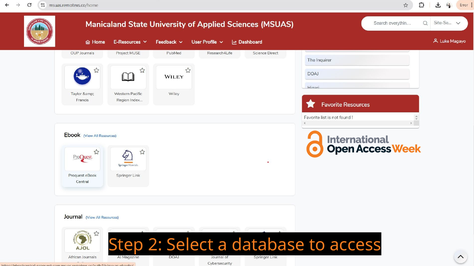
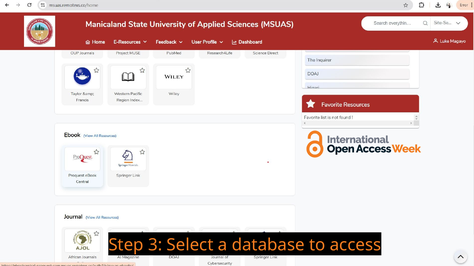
2: 2 -> 3
